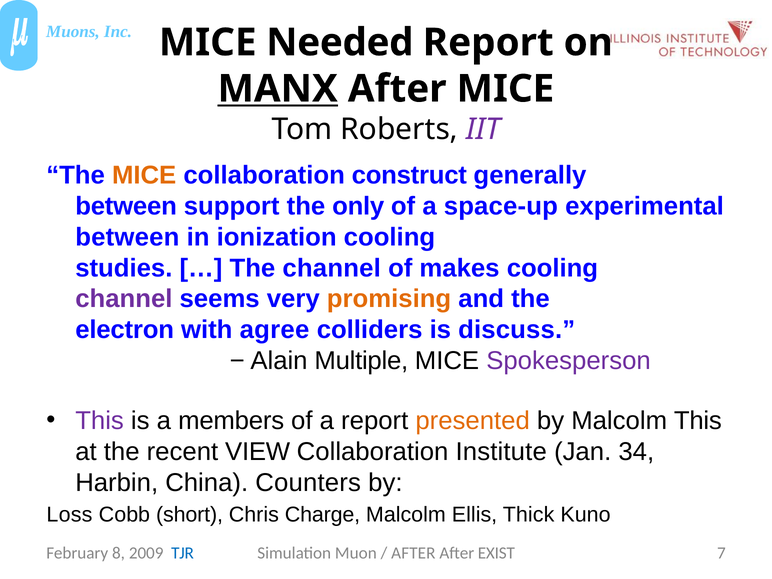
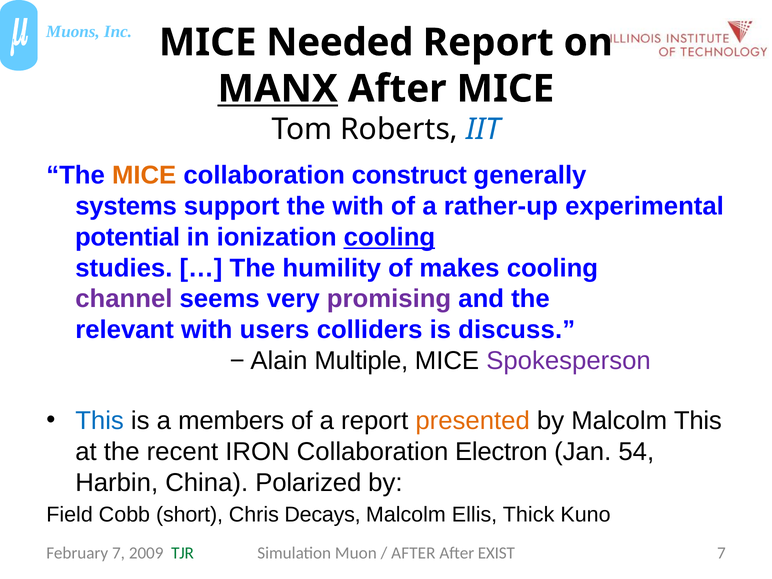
IIT colour: purple -> blue
between at (126, 206): between -> systems
the only: only -> with
space-up: space-up -> rather-up
between at (127, 237): between -> potential
cooling at (389, 237) underline: none -> present
The channel: channel -> humility
promising colour: orange -> purple
electron: electron -> relevant
agree: agree -> users
This at (100, 421) colour: purple -> blue
VIEW: VIEW -> IRON
Institute: Institute -> Electron
34: 34 -> 54
Counters: Counters -> Polarized
Loss: Loss -> Field
Charge: Charge -> Decays
February 8: 8 -> 7
TJR colour: blue -> green
